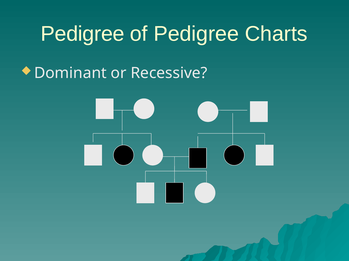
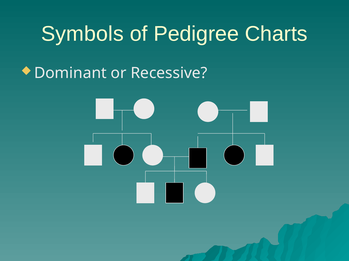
Pedigree at (83, 34): Pedigree -> Symbols
